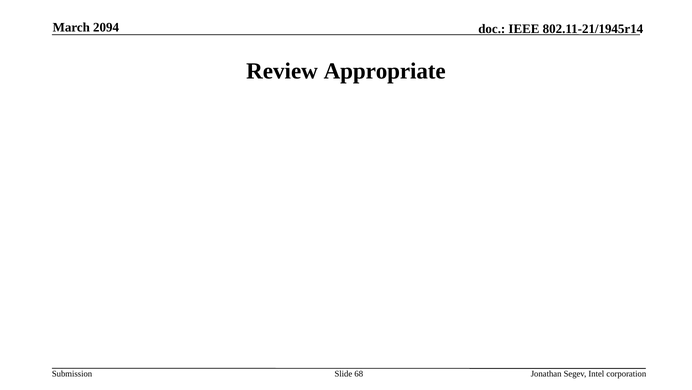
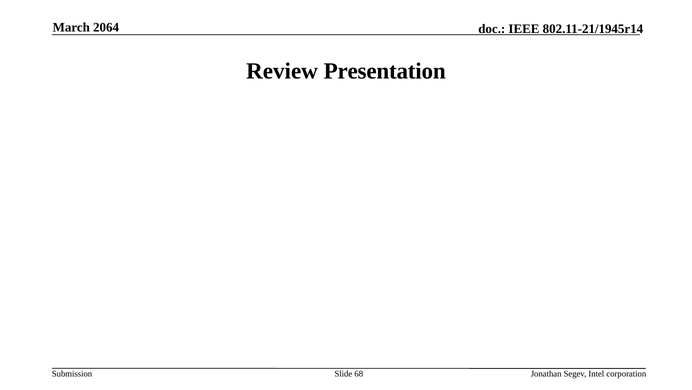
2094: 2094 -> 2064
Appropriate: Appropriate -> Presentation
